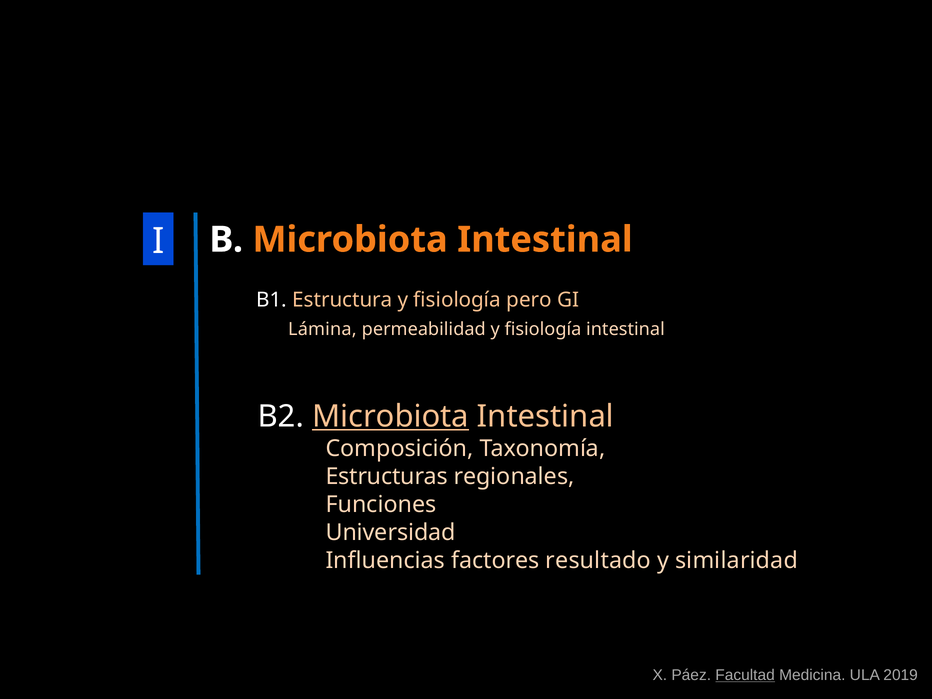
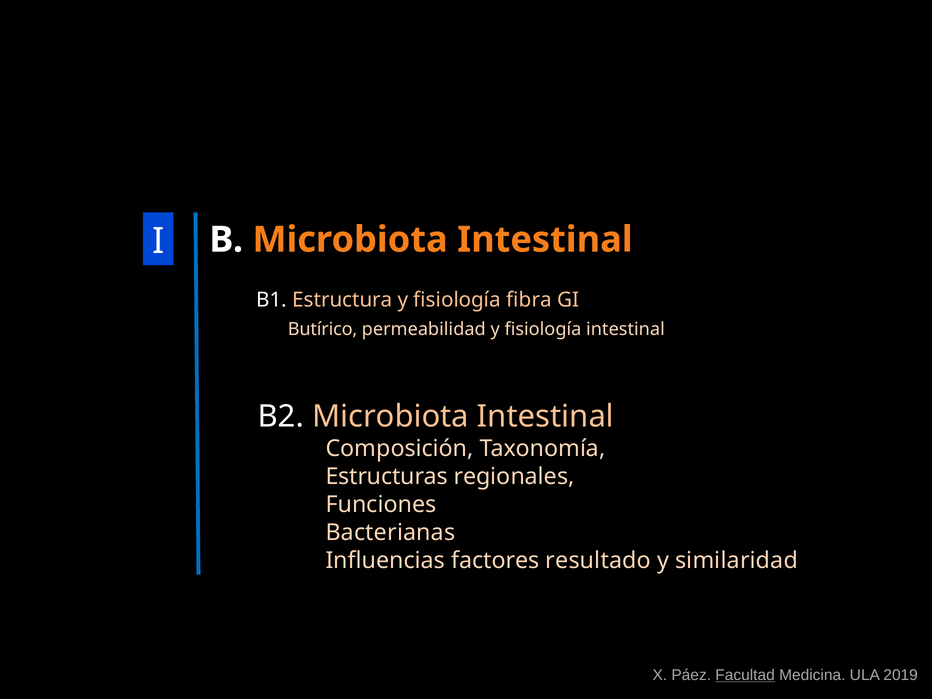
pero: pero -> fibra
Lámina: Lámina -> Butírico
Microbiota at (390, 416) underline: present -> none
Universidad: Universidad -> Bacterianas
